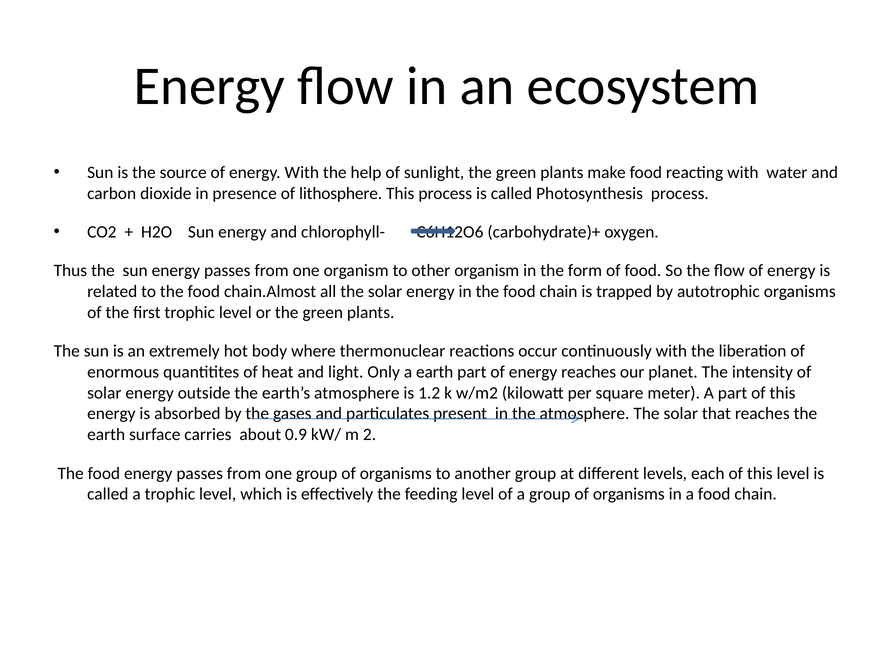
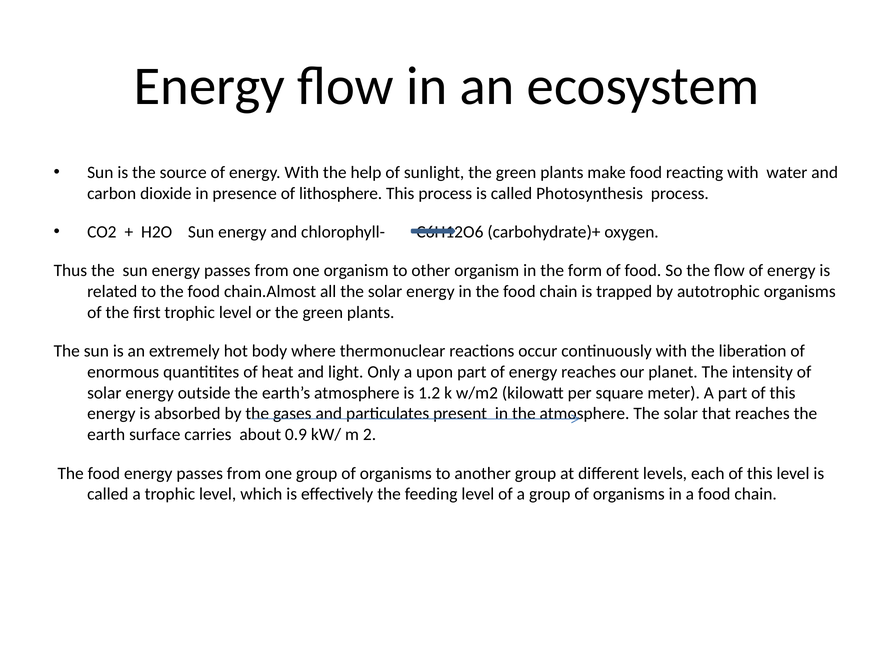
a earth: earth -> upon
